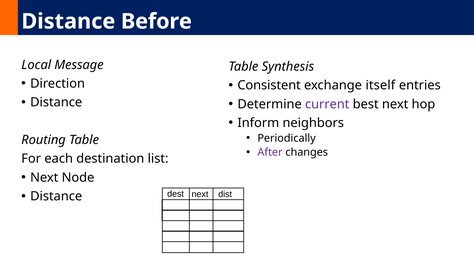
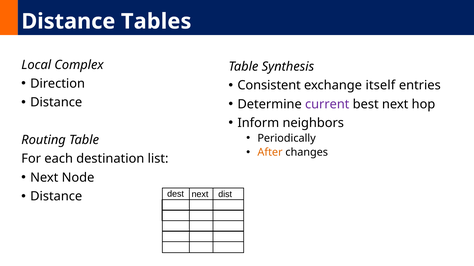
Before: Before -> Tables
Message: Message -> Complex
After colour: purple -> orange
